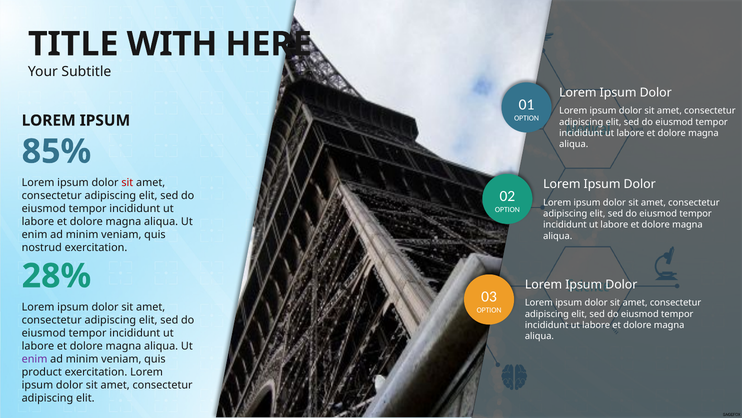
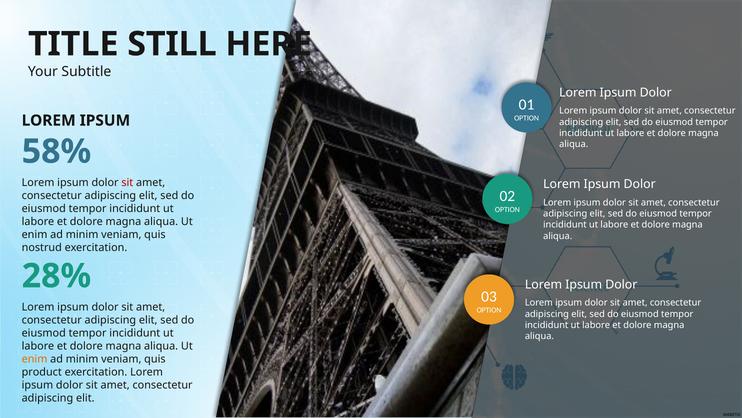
WITH: WITH -> STILL
85%: 85% -> 58%
enim at (35, 358) colour: purple -> orange
